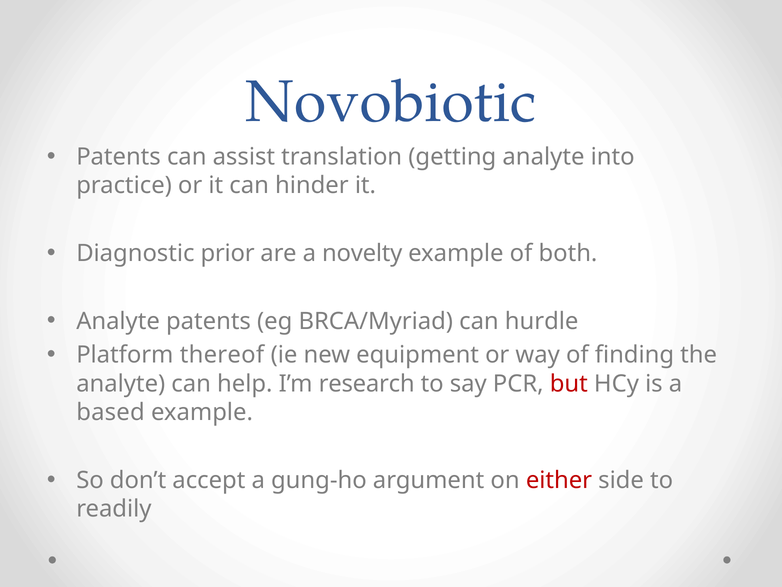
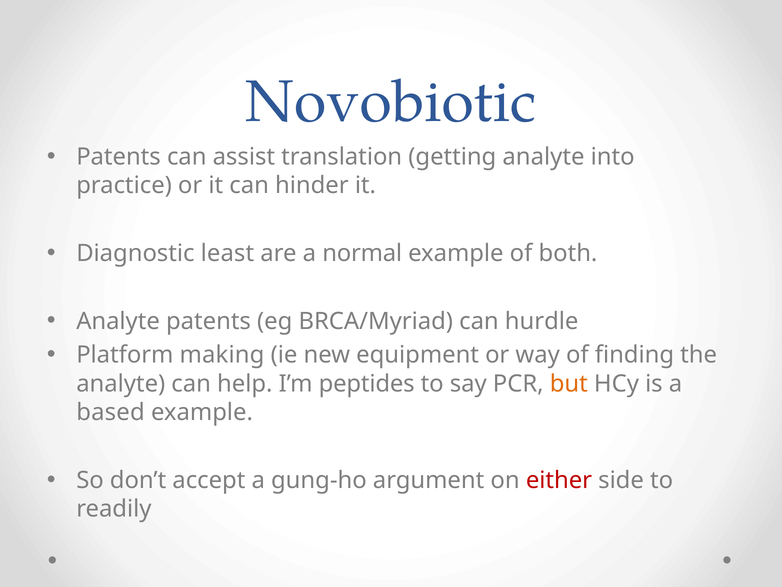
prior: prior -> least
novelty: novelty -> normal
thereof: thereof -> making
research: research -> peptides
but colour: red -> orange
